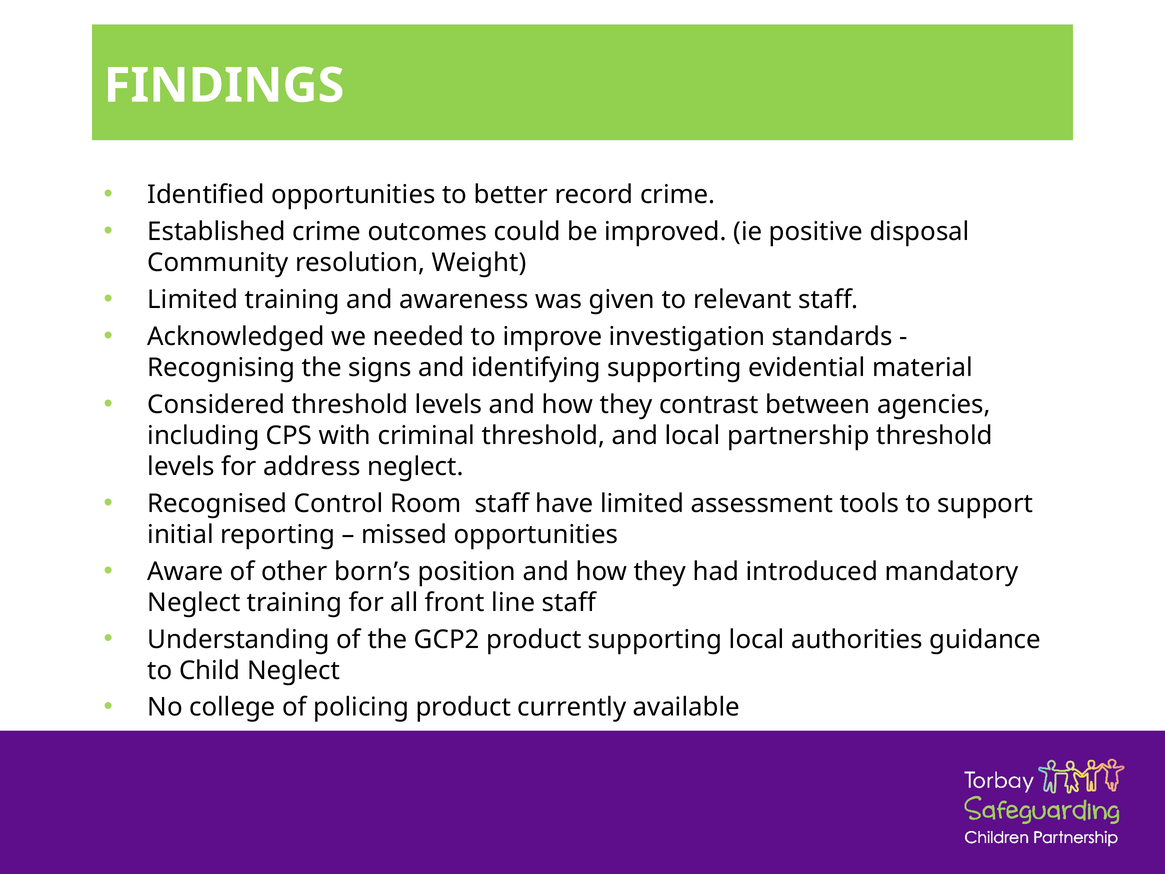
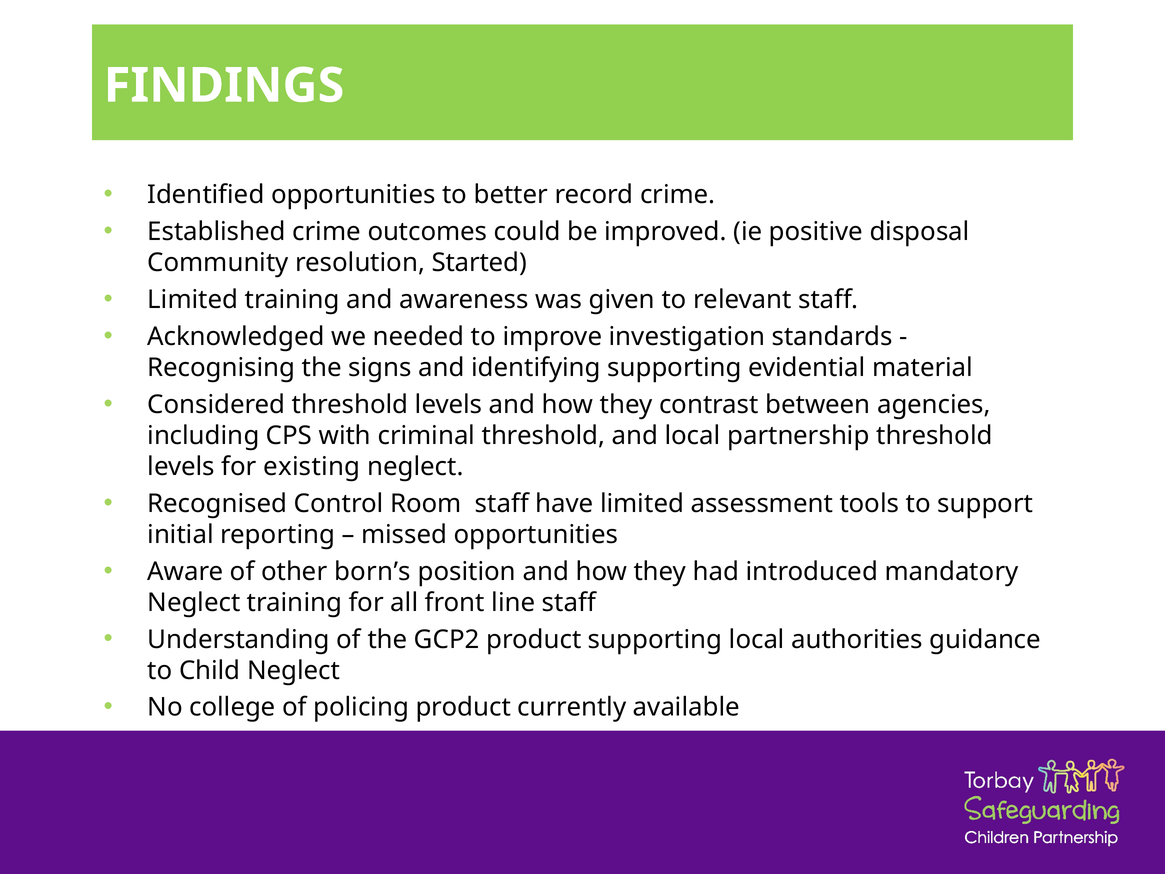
Weight: Weight -> Started
address: address -> existing
